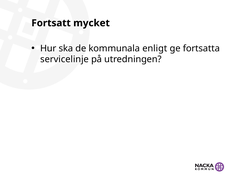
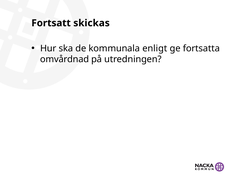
mycket: mycket -> skickas
servicelinje: servicelinje -> omvårdnad
